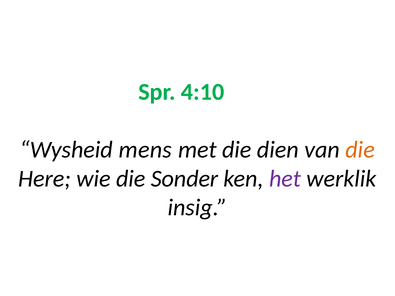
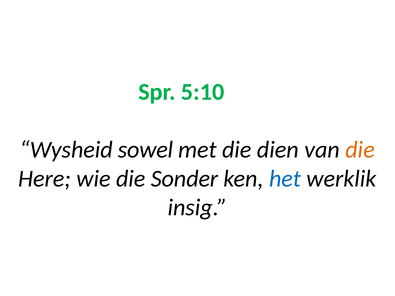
4:10: 4:10 -> 5:10
mens: mens -> sowel
het colour: purple -> blue
